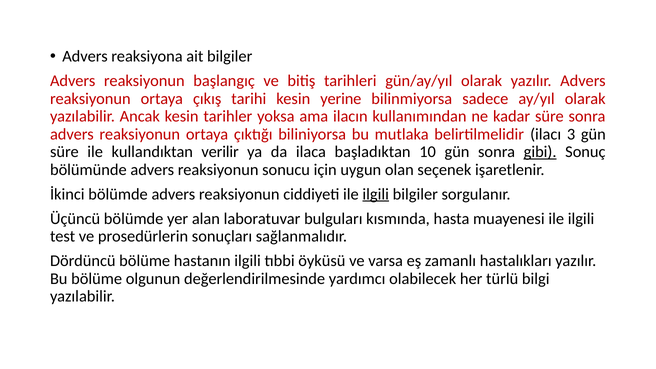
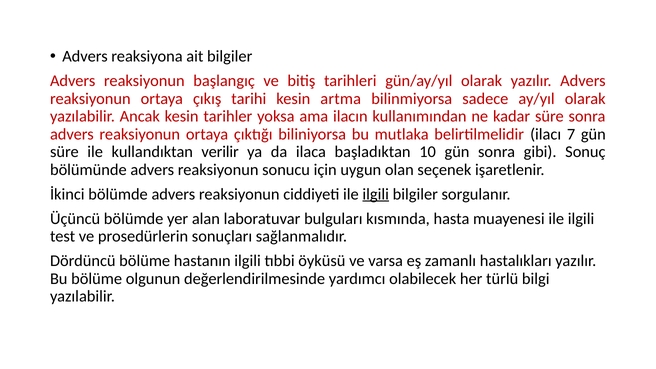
yerine: yerine -> artma
3: 3 -> 7
gibi underline: present -> none
